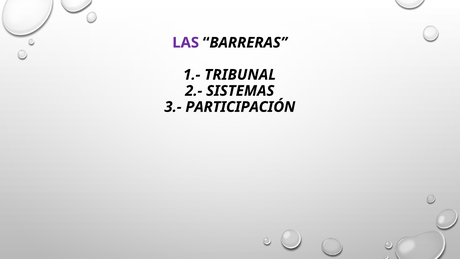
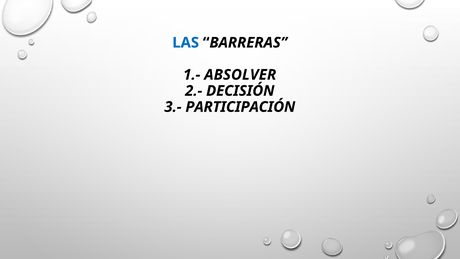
LAS colour: purple -> blue
TRIBUNAL: TRIBUNAL -> ABSOLVER
SISTEMAS: SISTEMAS -> DECISIÓN
